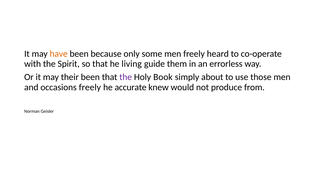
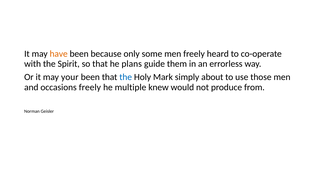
living: living -> plans
their: their -> your
the at (126, 77) colour: purple -> blue
Book: Book -> Mark
accurate: accurate -> multiple
